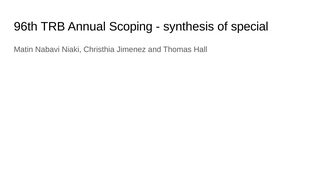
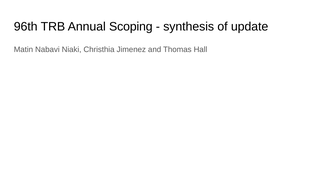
special: special -> update
